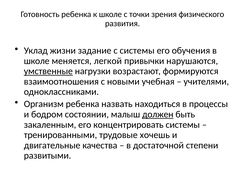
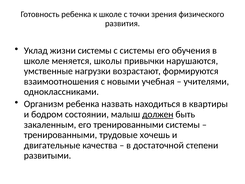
жизни задание: задание -> системы
легкой: легкой -> школы
умственные underline: present -> none
процессы: процессы -> квартиры
его концентрировать: концентрировать -> тренированными
